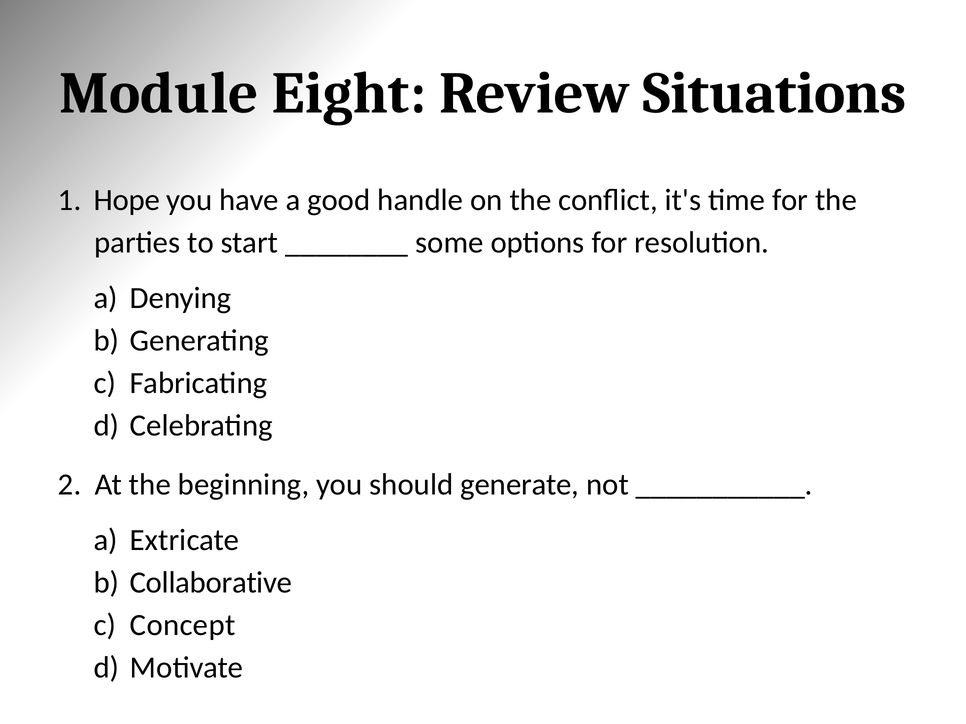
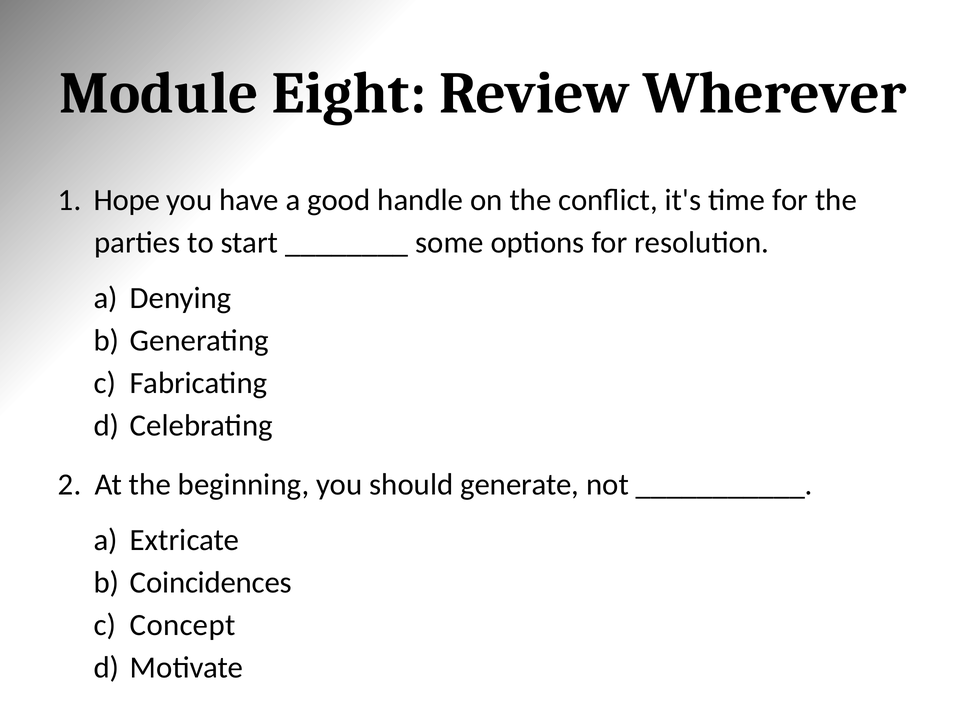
Situations: Situations -> Wherever
Collaborative: Collaborative -> Coincidences
